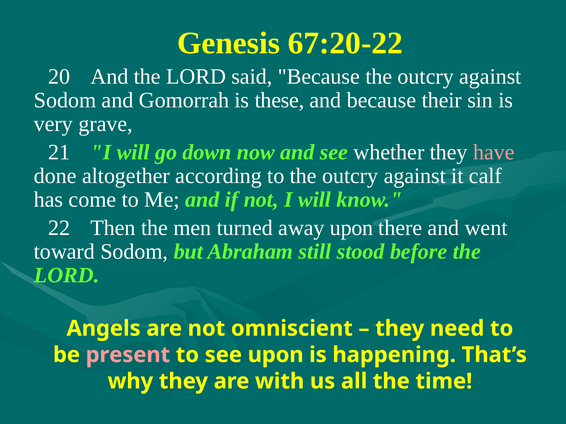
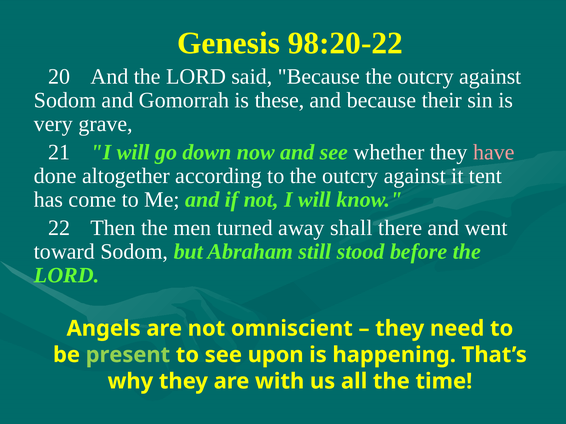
67:20-22: 67:20-22 -> 98:20-22
calf: calf -> tent
away upon: upon -> shall
present colour: pink -> light green
